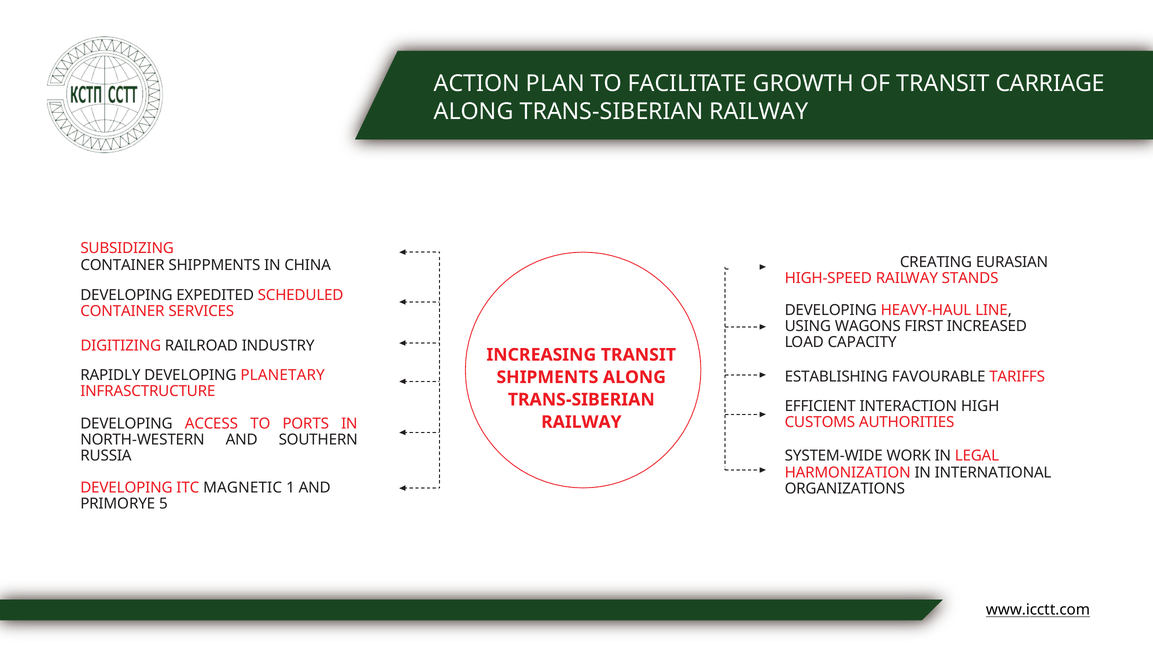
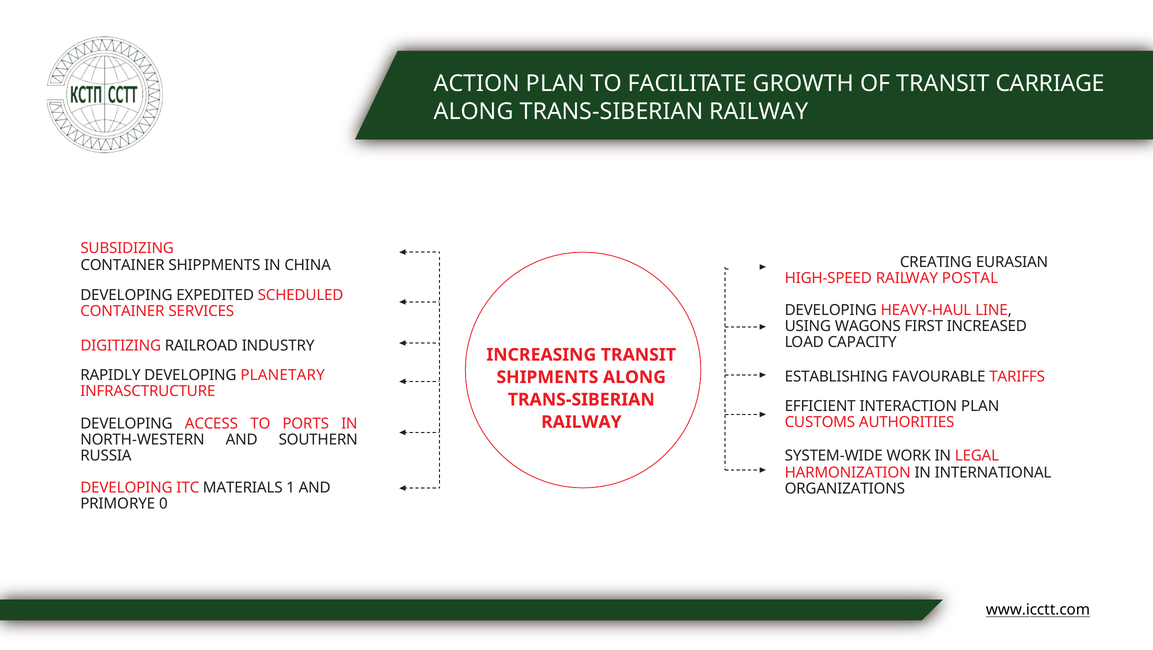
STANDS: STANDS -> POSTAL
INTERACTION HIGH: HIGH -> PLAN
MAGNETIC: MAGNETIC -> MATERIALS
5: 5 -> 0
